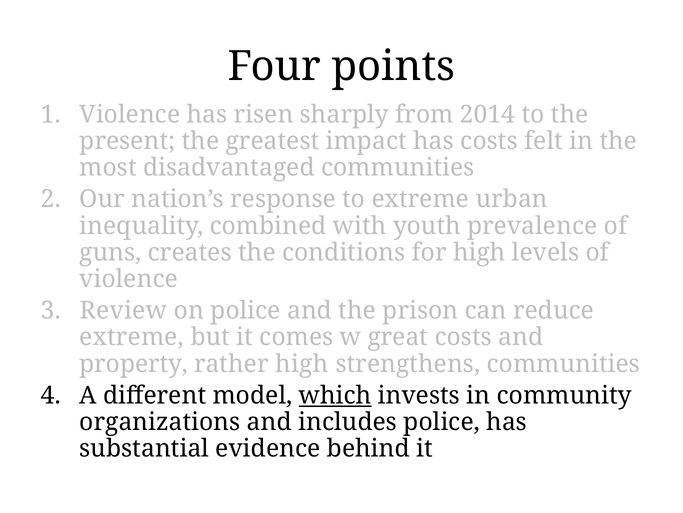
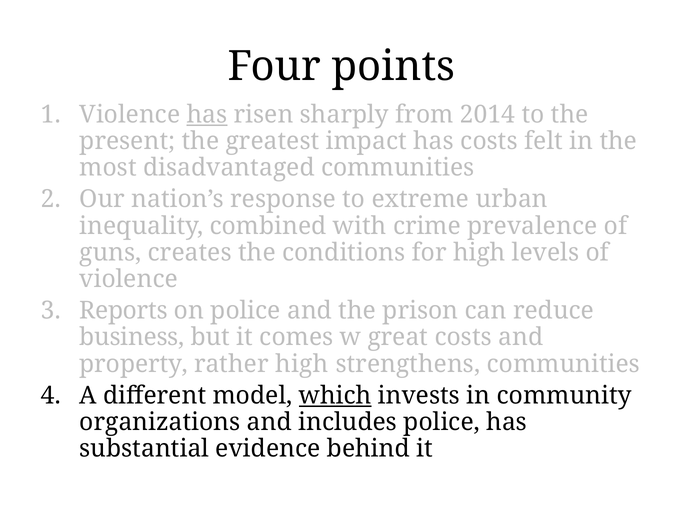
has at (207, 114) underline: none -> present
youth: youth -> crime
Review: Review -> Reports
extreme at (132, 337): extreme -> business
